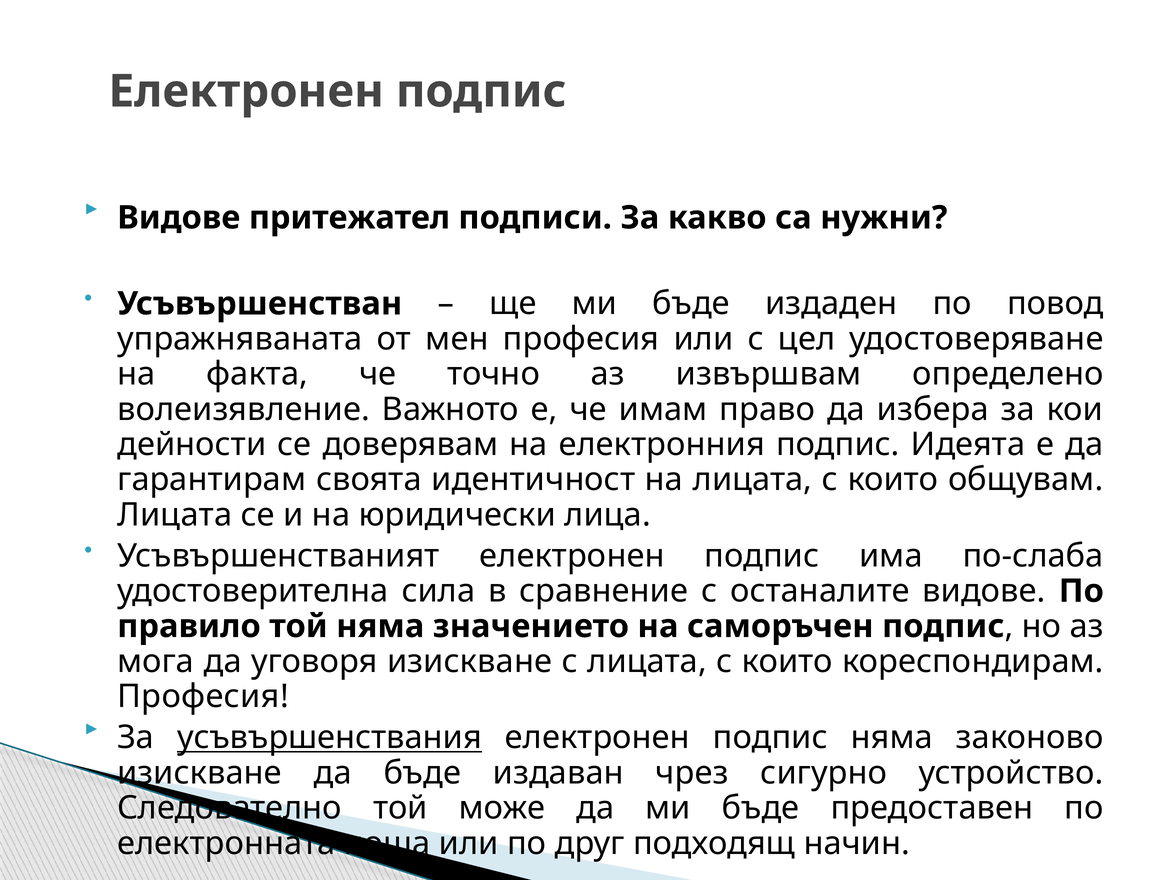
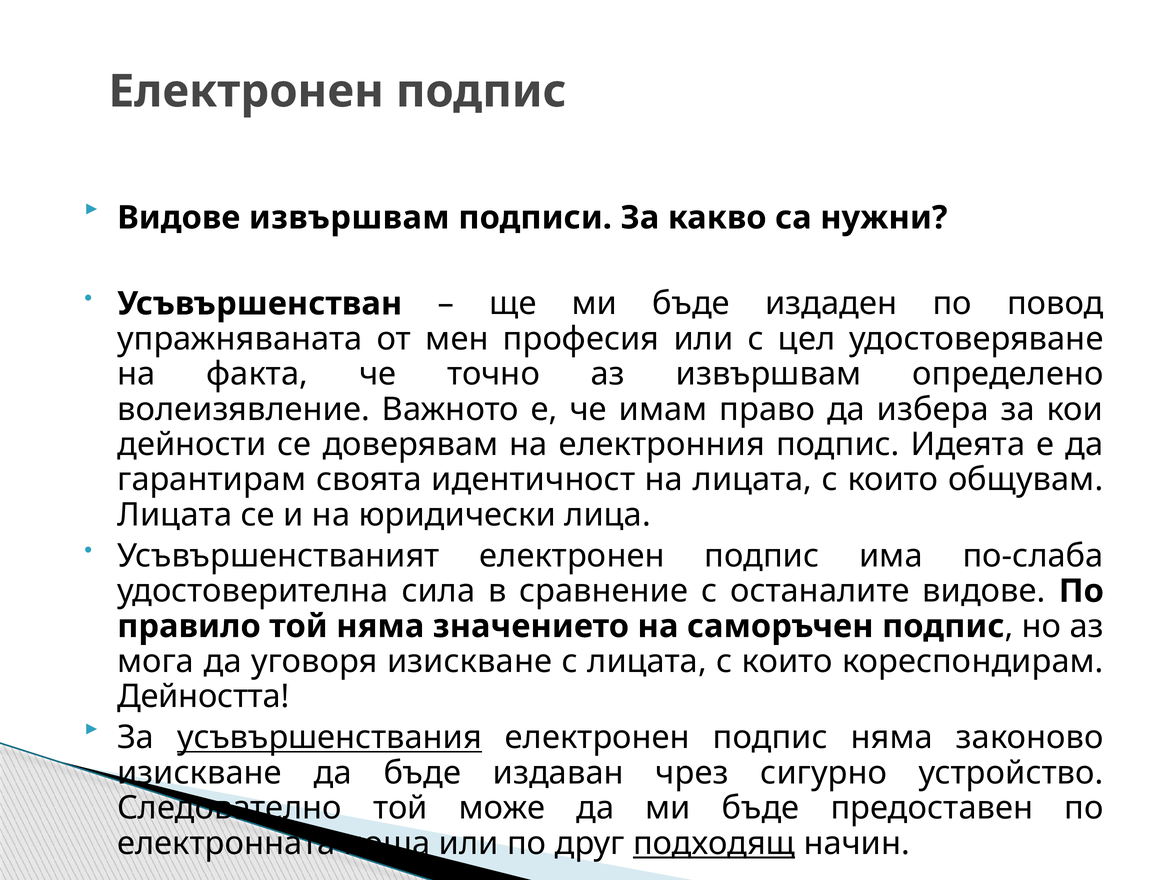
Видове притежател: притежател -> извършвам
Професия at (203, 697): Професия -> Дейността
подходящ underline: none -> present
